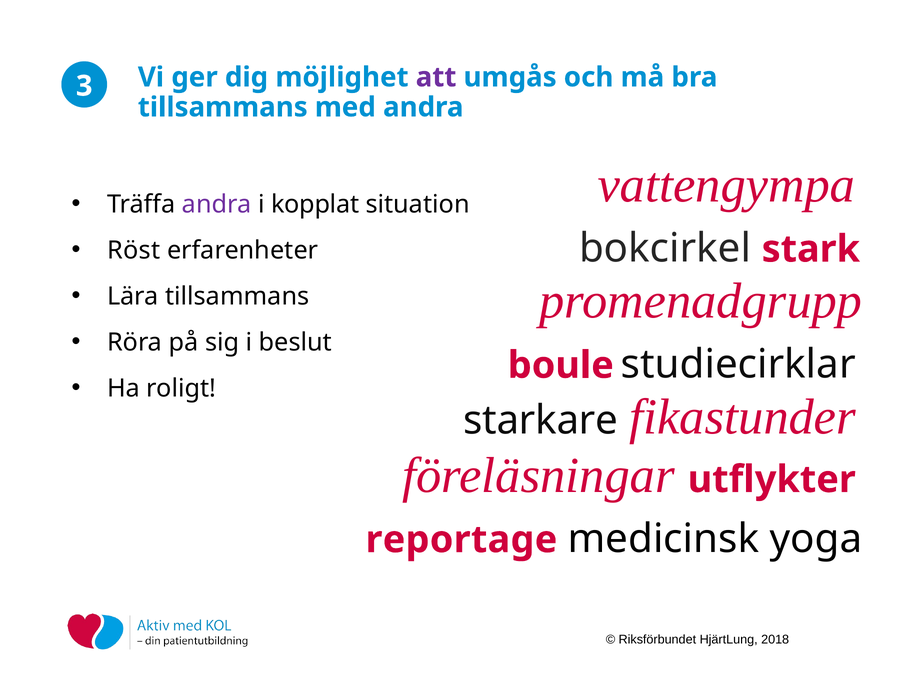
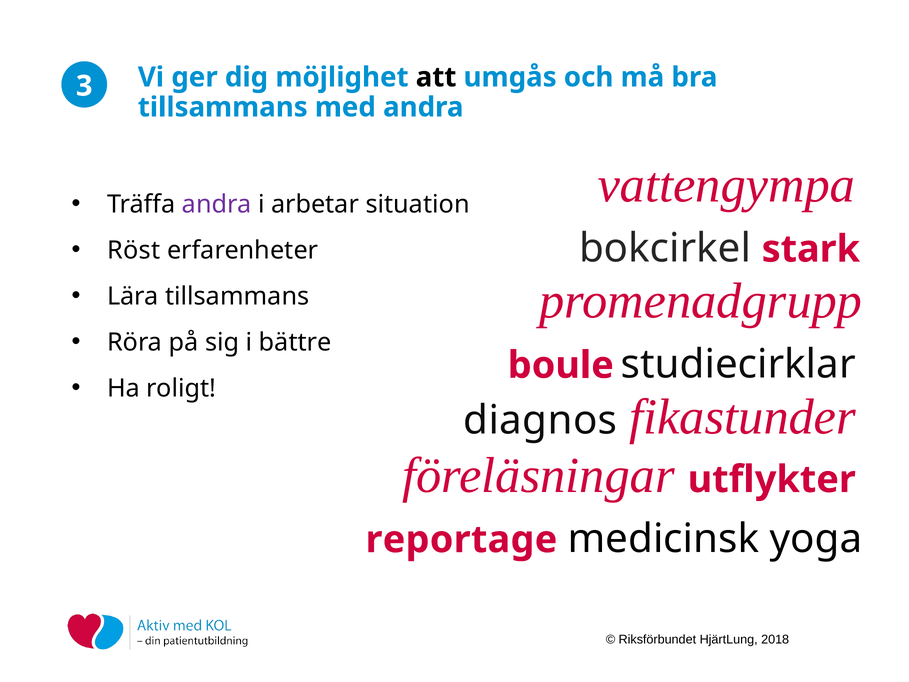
att colour: purple -> black
kopplat: kopplat -> arbetar
beslut: beslut -> bättre
starkare: starkare -> diagnos
